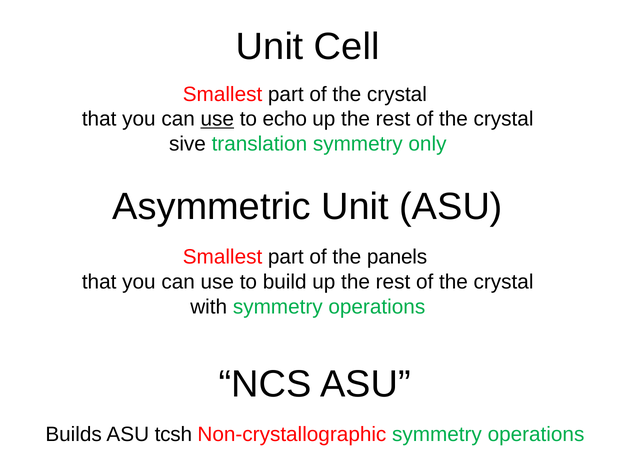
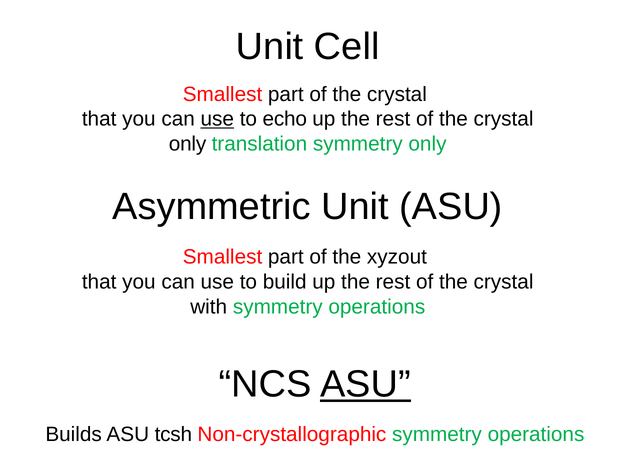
sive at (187, 144): sive -> only
panels: panels -> xyzout
ASU at (365, 385) underline: none -> present
